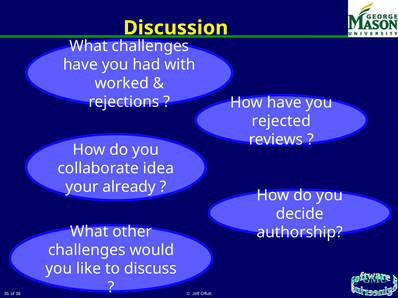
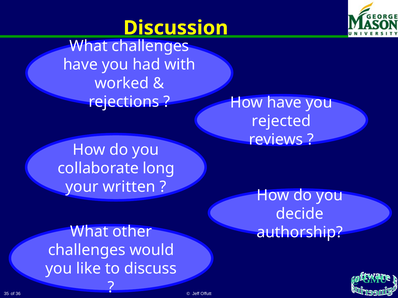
idea: idea -> long
already: already -> written
